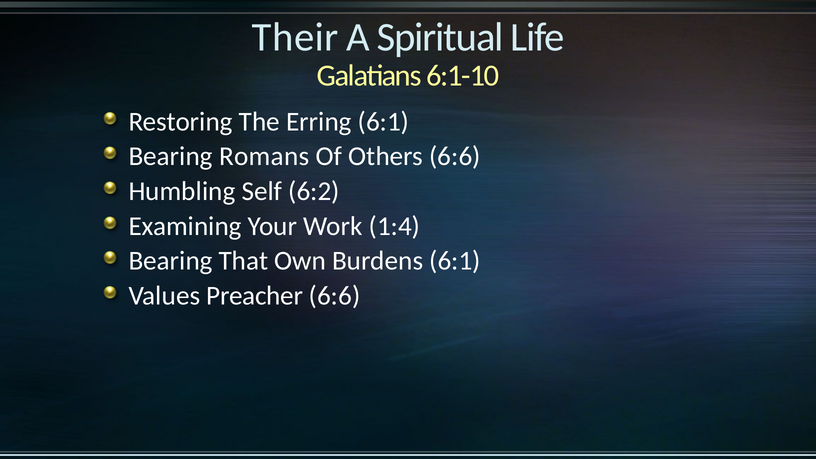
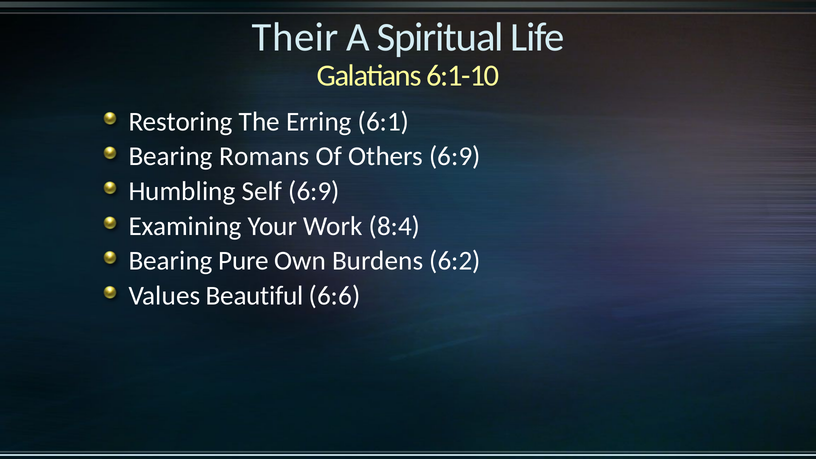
Others 6:6: 6:6 -> 6:9
Self 6:2: 6:2 -> 6:9
1:4: 1:4 -> 8:4
That: That -> Pure
Burdens 6:1: 6:1 -> 6:2
Preacher: Preacher -> Beautiful
